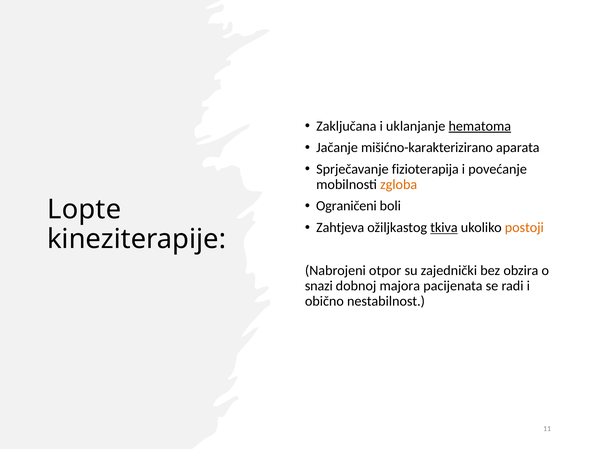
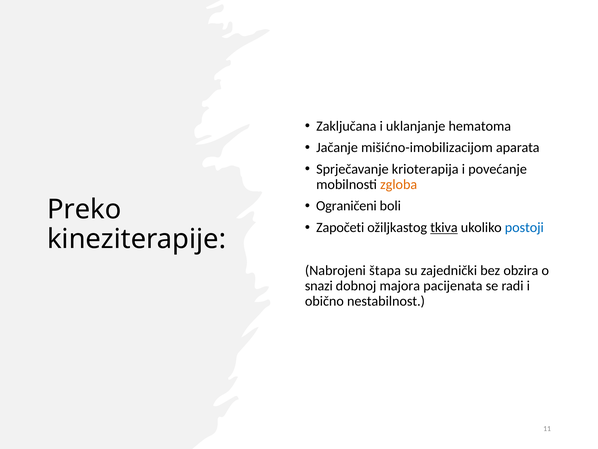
hematoma underline: present -> none
mišićno-karakterizirano: mišićno-karakterizirano -> mišićno-imobilizacijom
fizioterapija: fizioterapija -> krioterapija
Lopte: Lopte -> Preko
Zahtjeva: Zahtjeva -> Započeti
postoji colour: orange -> blue
otpor: otpor -> štapa
